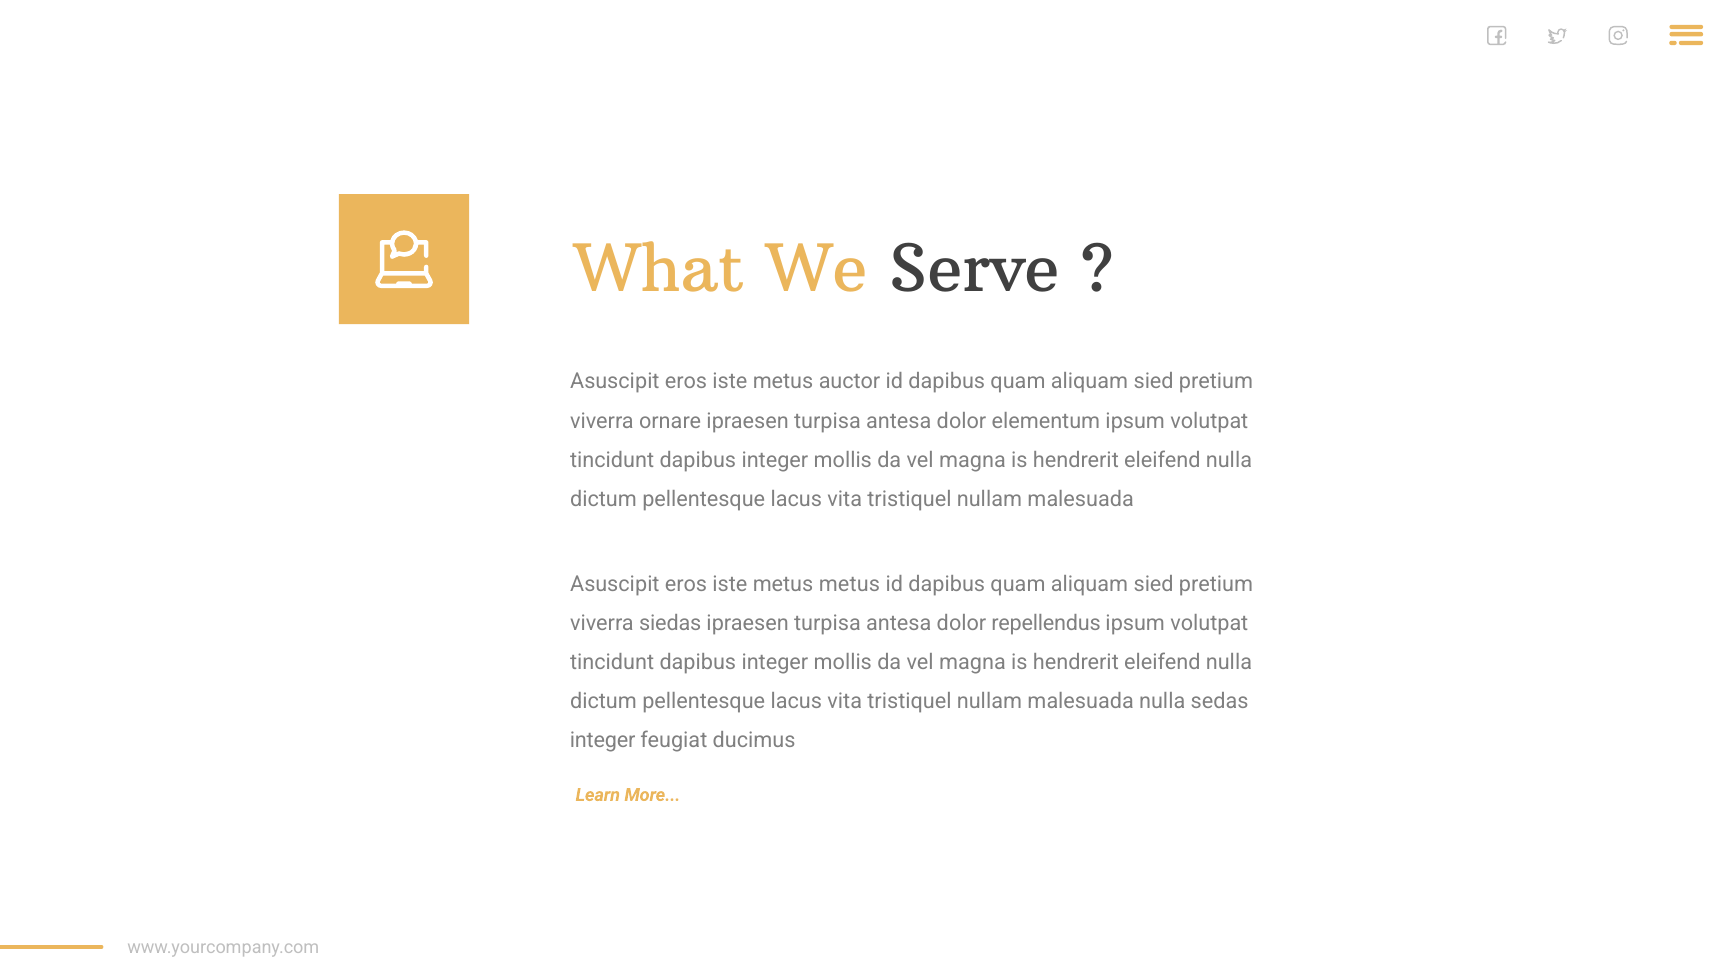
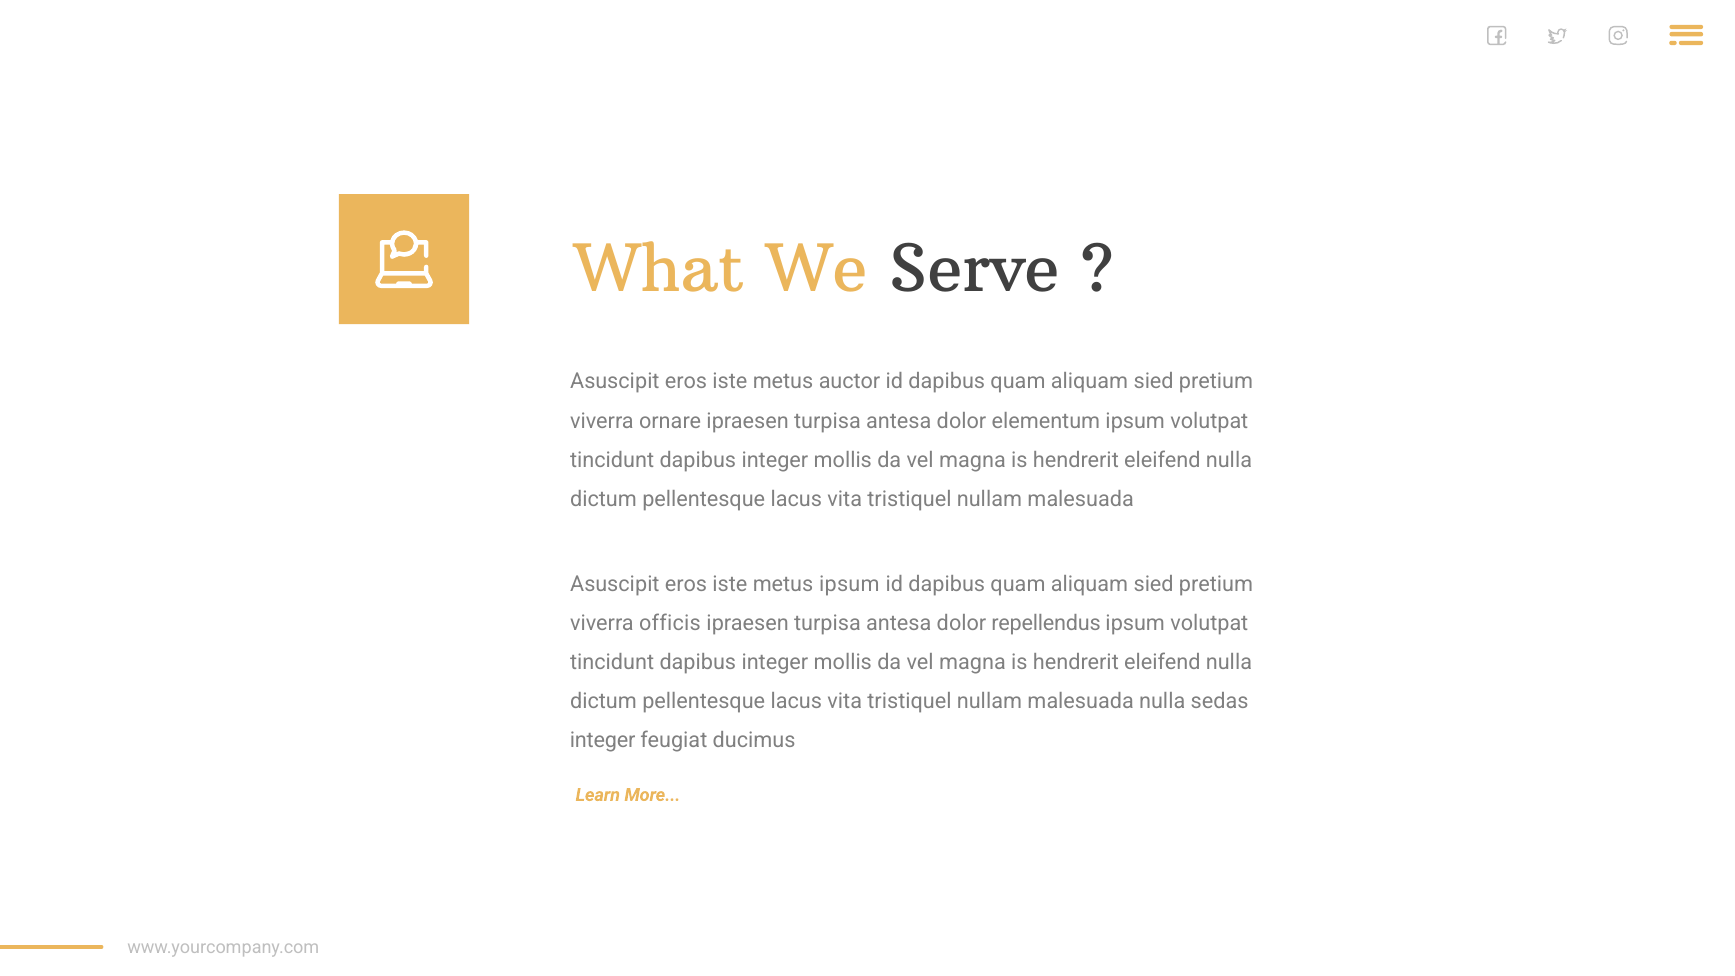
metus metus: metus -> ipsum
siedas: siedas -> officis
